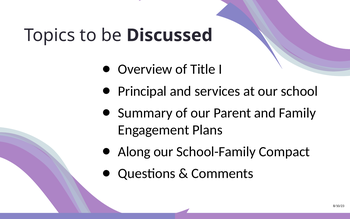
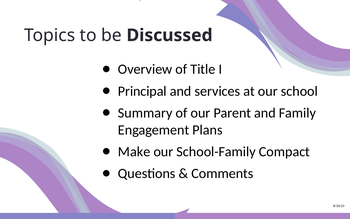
Along: Along -> Make
